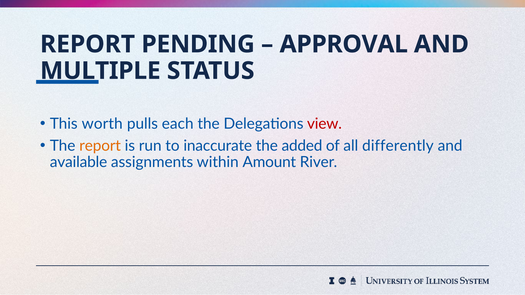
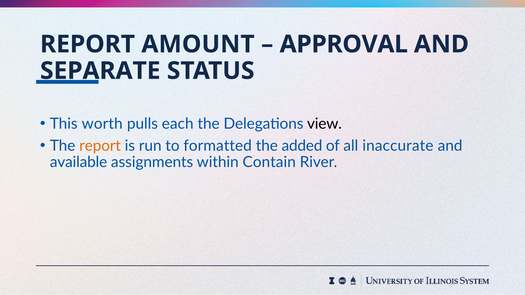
PENDING: PENDING -> AMOUNT
MULTIPLE: MULTIPLE -> SEPARATE
view colour: red -> black
inaccurate: inaccurate -> formatted
differently: differently -> inaccurate
Amount: Amount -> Contain
